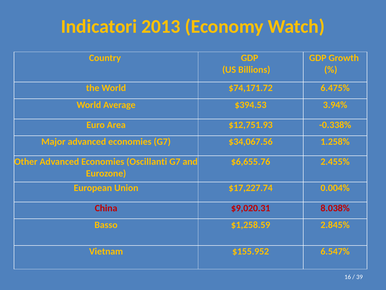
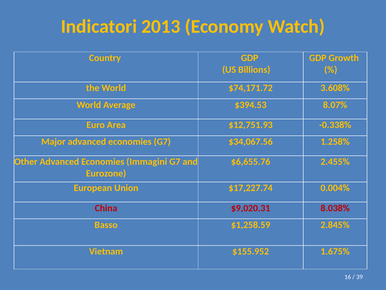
6.475%: 6.475% -> 3.608%
3.94%: 3.94% -> 8.07%
Oscillanti: Oscillanti -> Immagini
6.547%: 6.547% -> 1.675%
